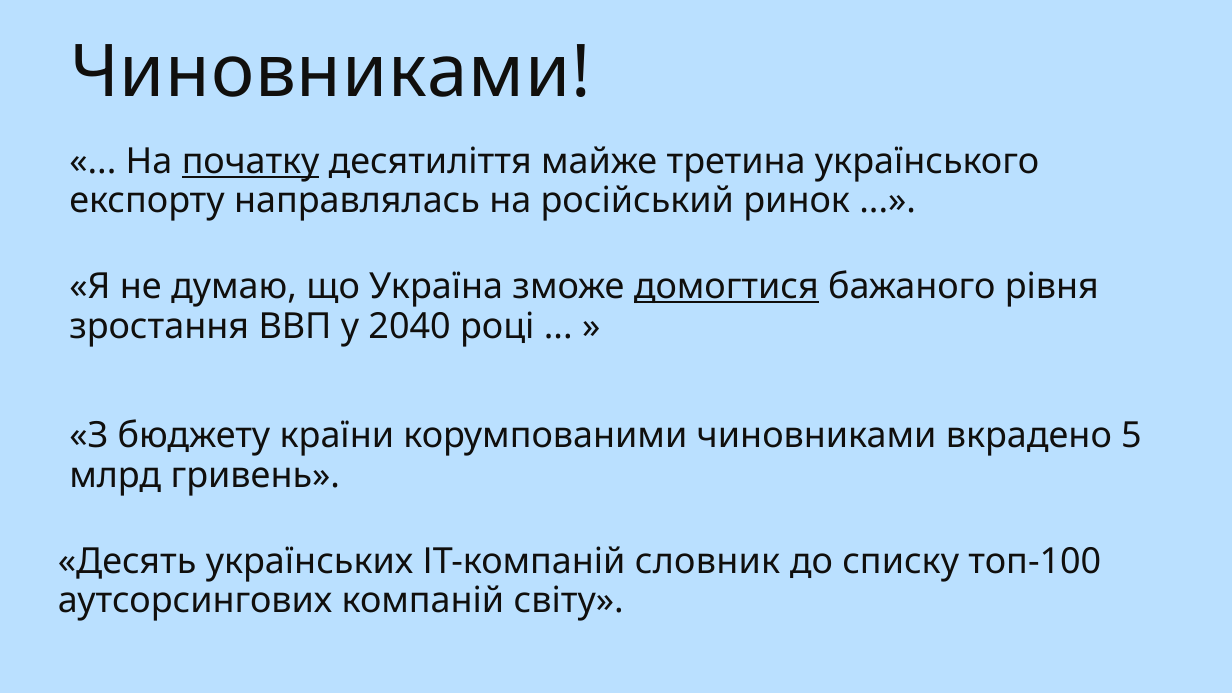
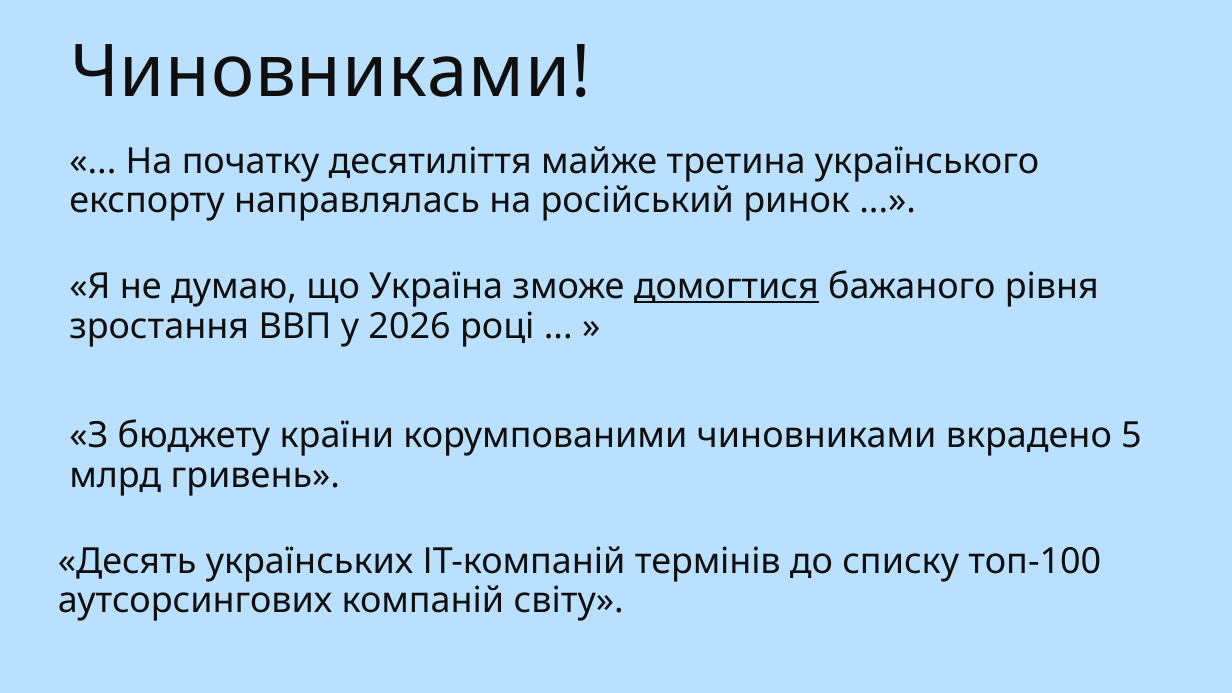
початку underline: present -> none
2040: 2040 -> 2026
словник: словник -> термінів
